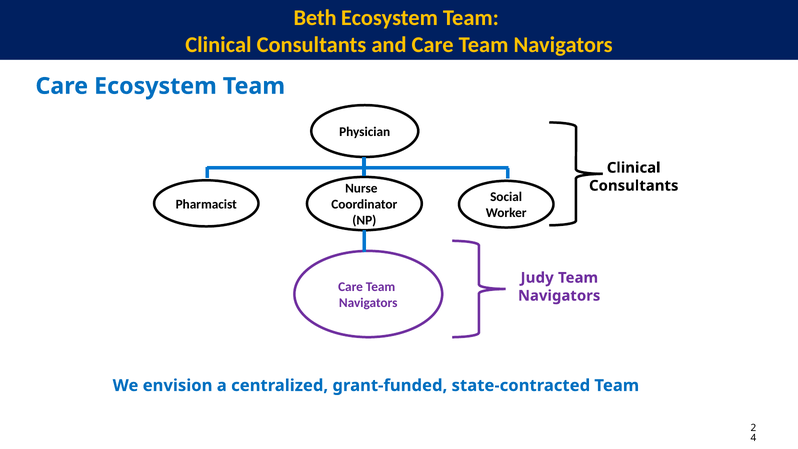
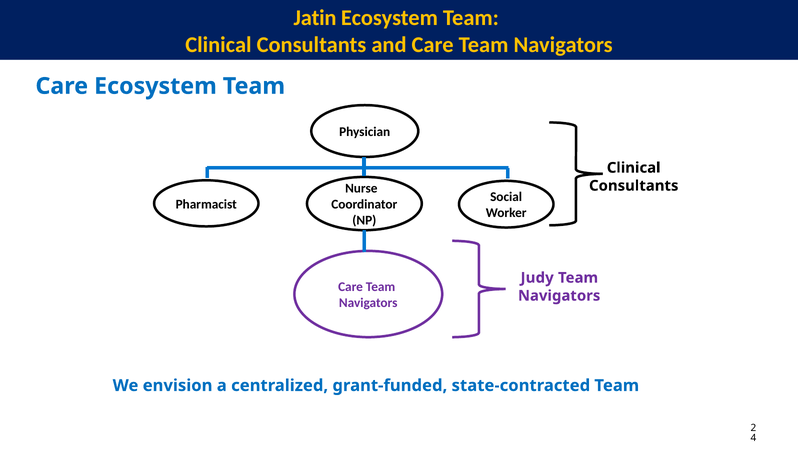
Beth: Beth -> Jatin
